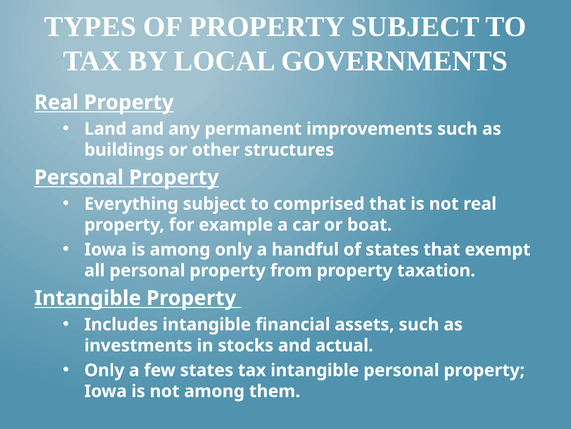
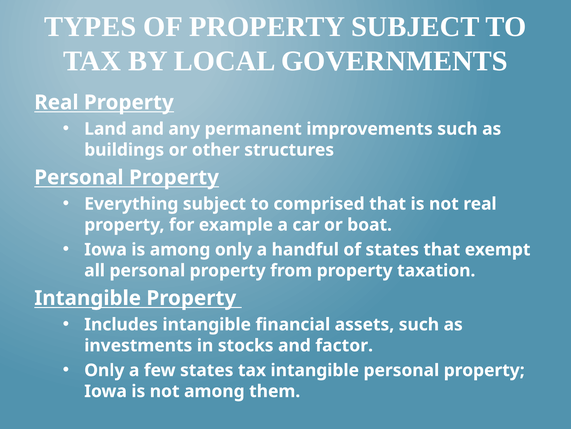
actual: actual -> factor
